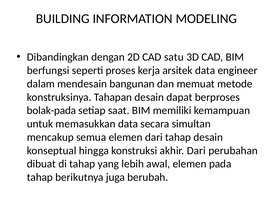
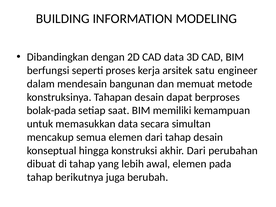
CAD satu: satu -> data
arsitek data: data -> satu
